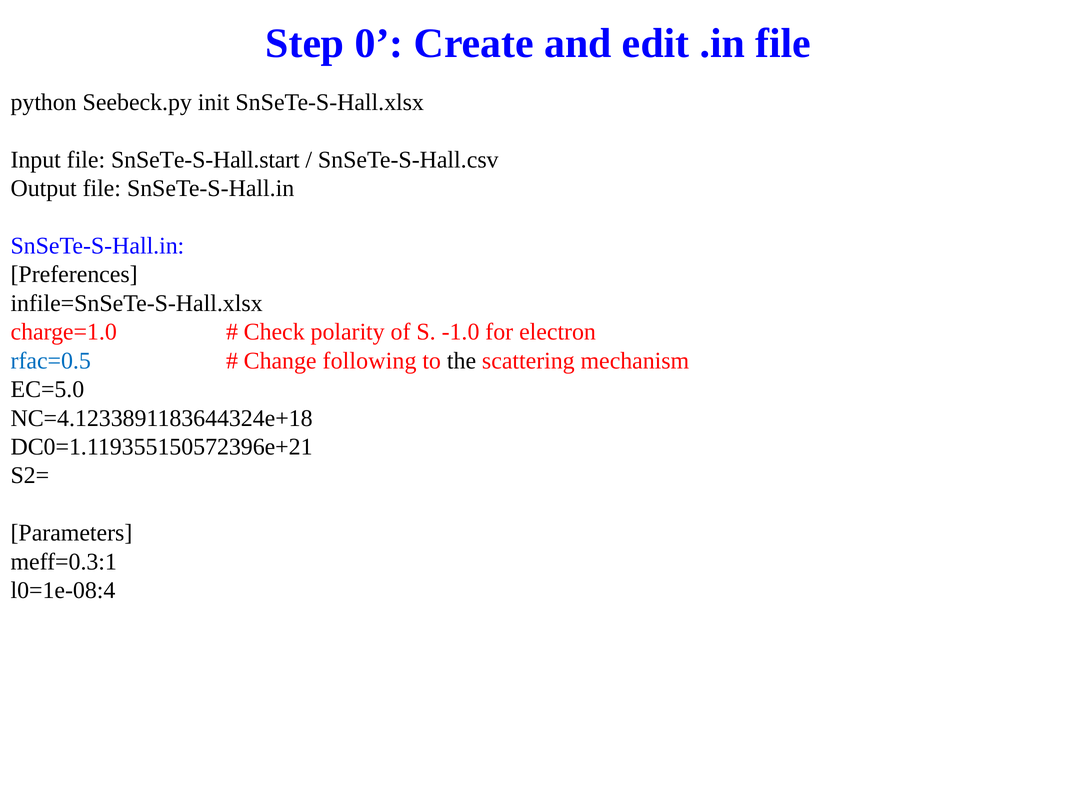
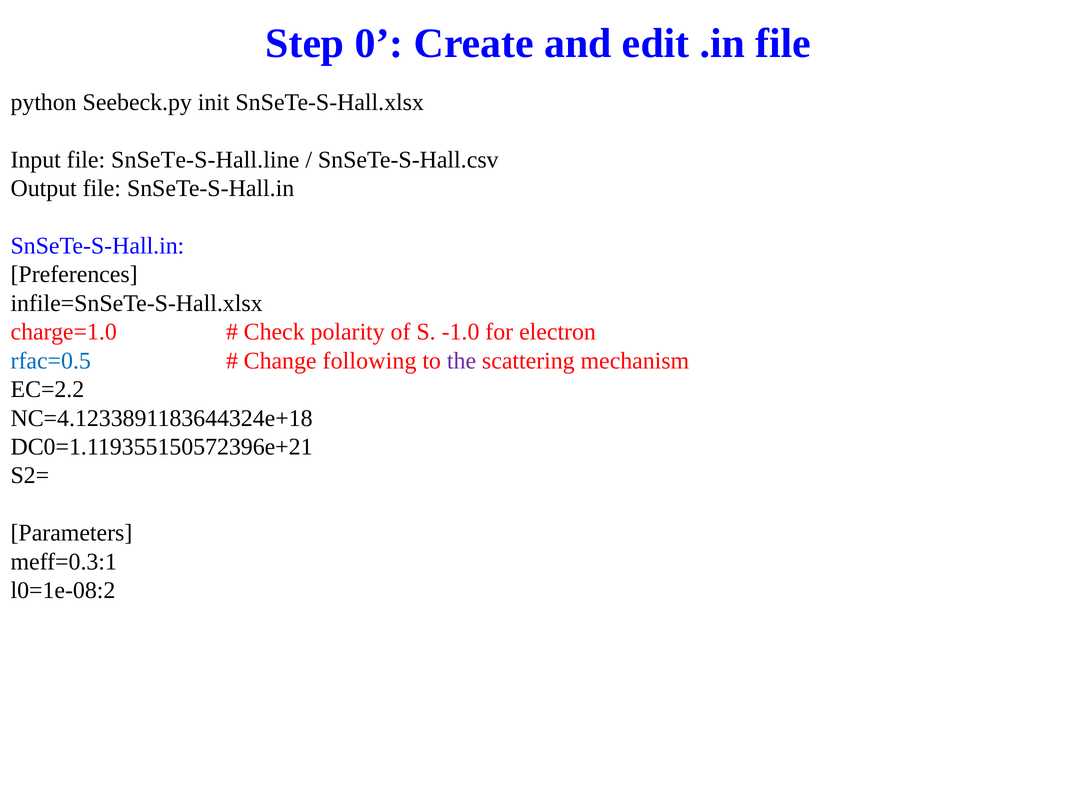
SnSeTe-S-Hall.start: SnSeTe-S-Hall.start -> SnSeTe-S-Hall.line
the colour: black -> purple
EC=5.0: EC=5.0 -> EC=2.2
l0=1e-08:4: l0=1e-08:4 -> l0=1e-08:2
